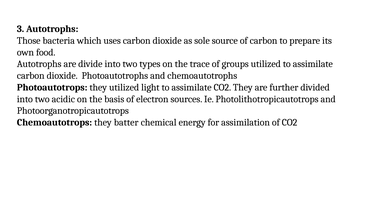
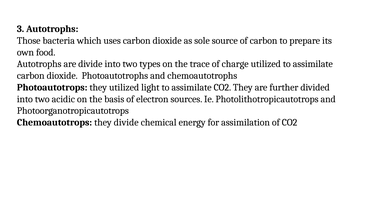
groups: groups -> charge
they batter: batter -> divide
